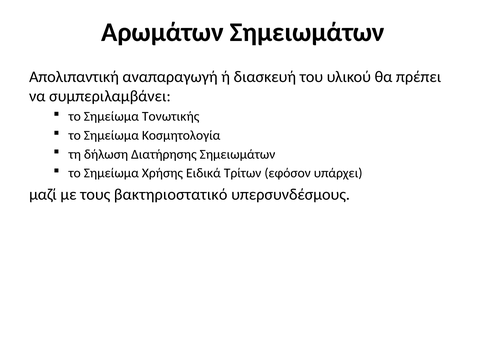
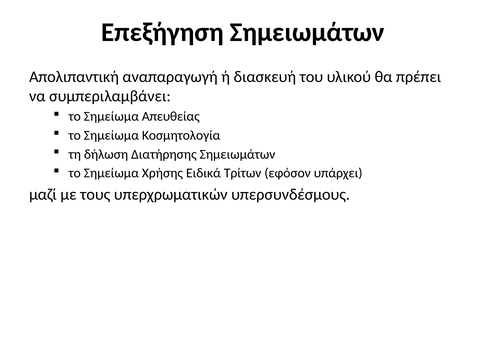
Αρωμάτων: Αρωμάτων -> Επεξήγηση
Τονωτικής: Τονωτικής -> Απευθείας
βακτηριοστατικό: βακτηριοστατικό -> υπερχρωματικών
